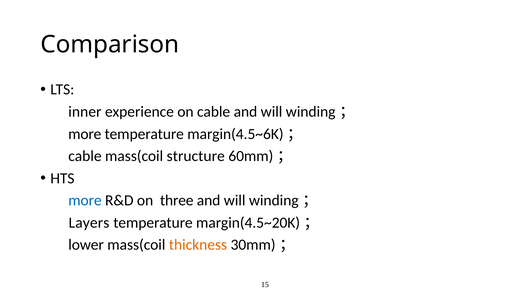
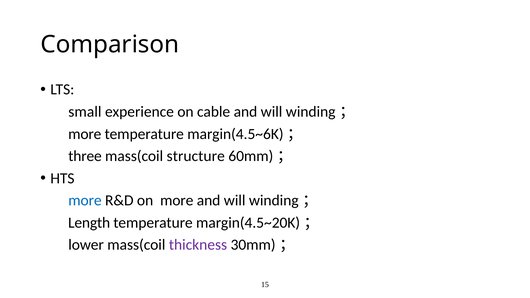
inner: inner -> small
cable at (85, 156): cable -> three
on three: three -> more
Layers: Layers -> Length
thickness colour: orange -> purple
